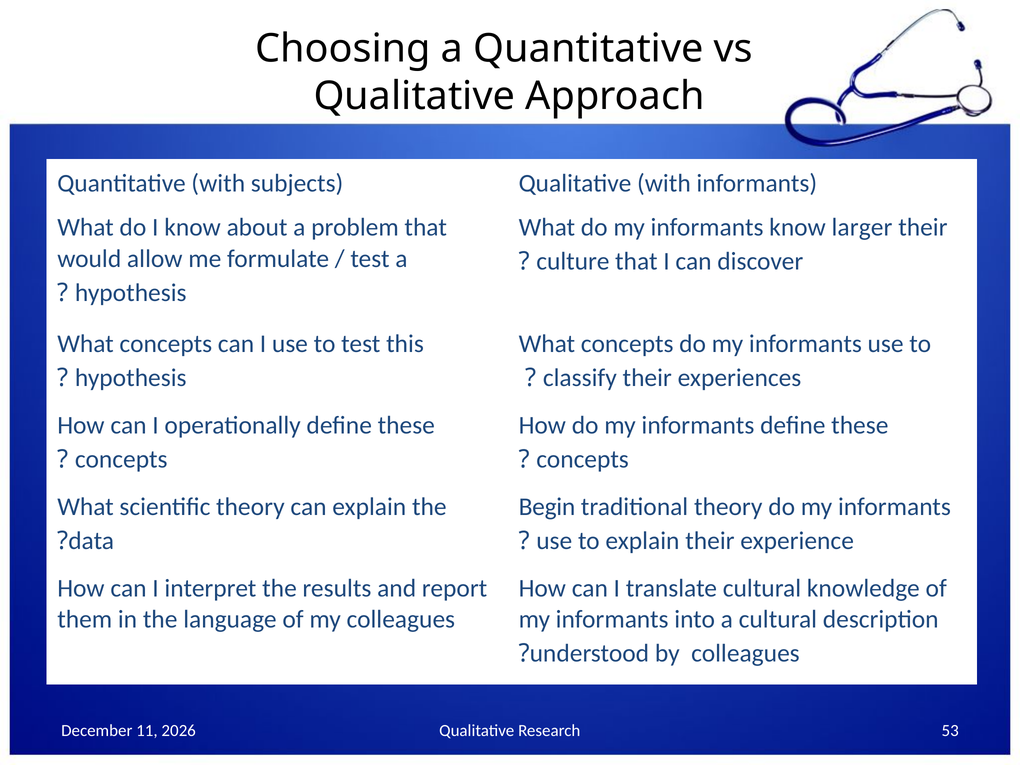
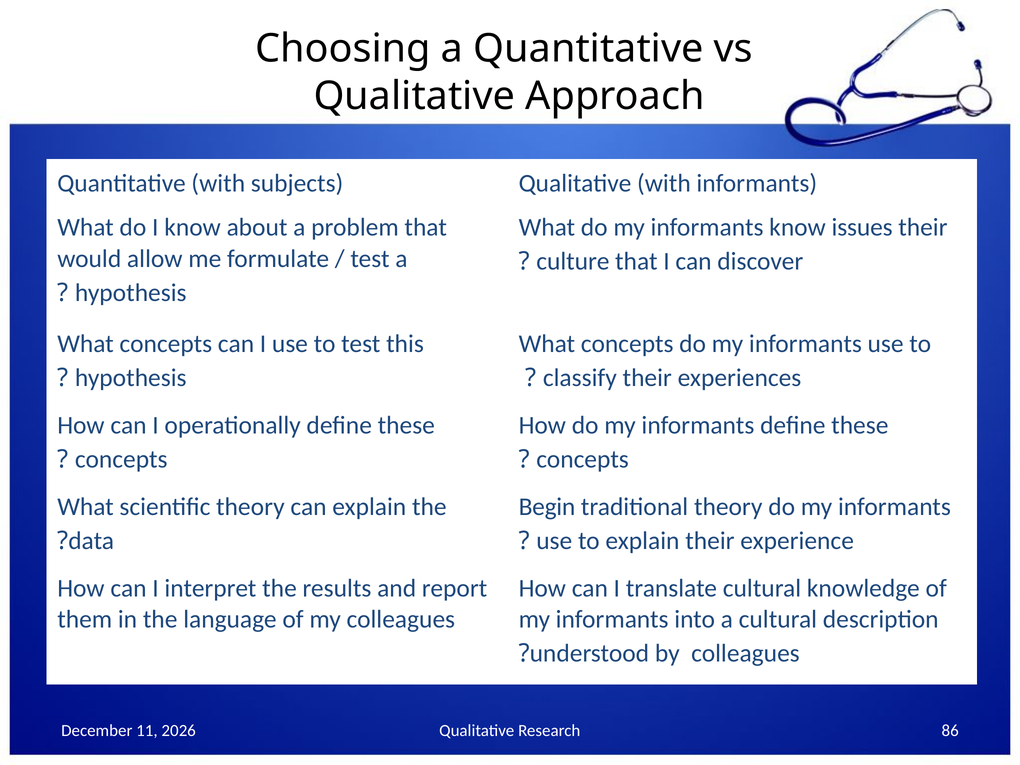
larger: larger -> issues
53: 53 -> 86
